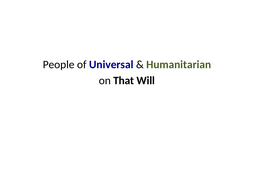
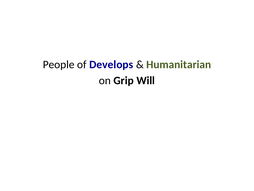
Universal: Universal -> Develops
That: That -> Grip
